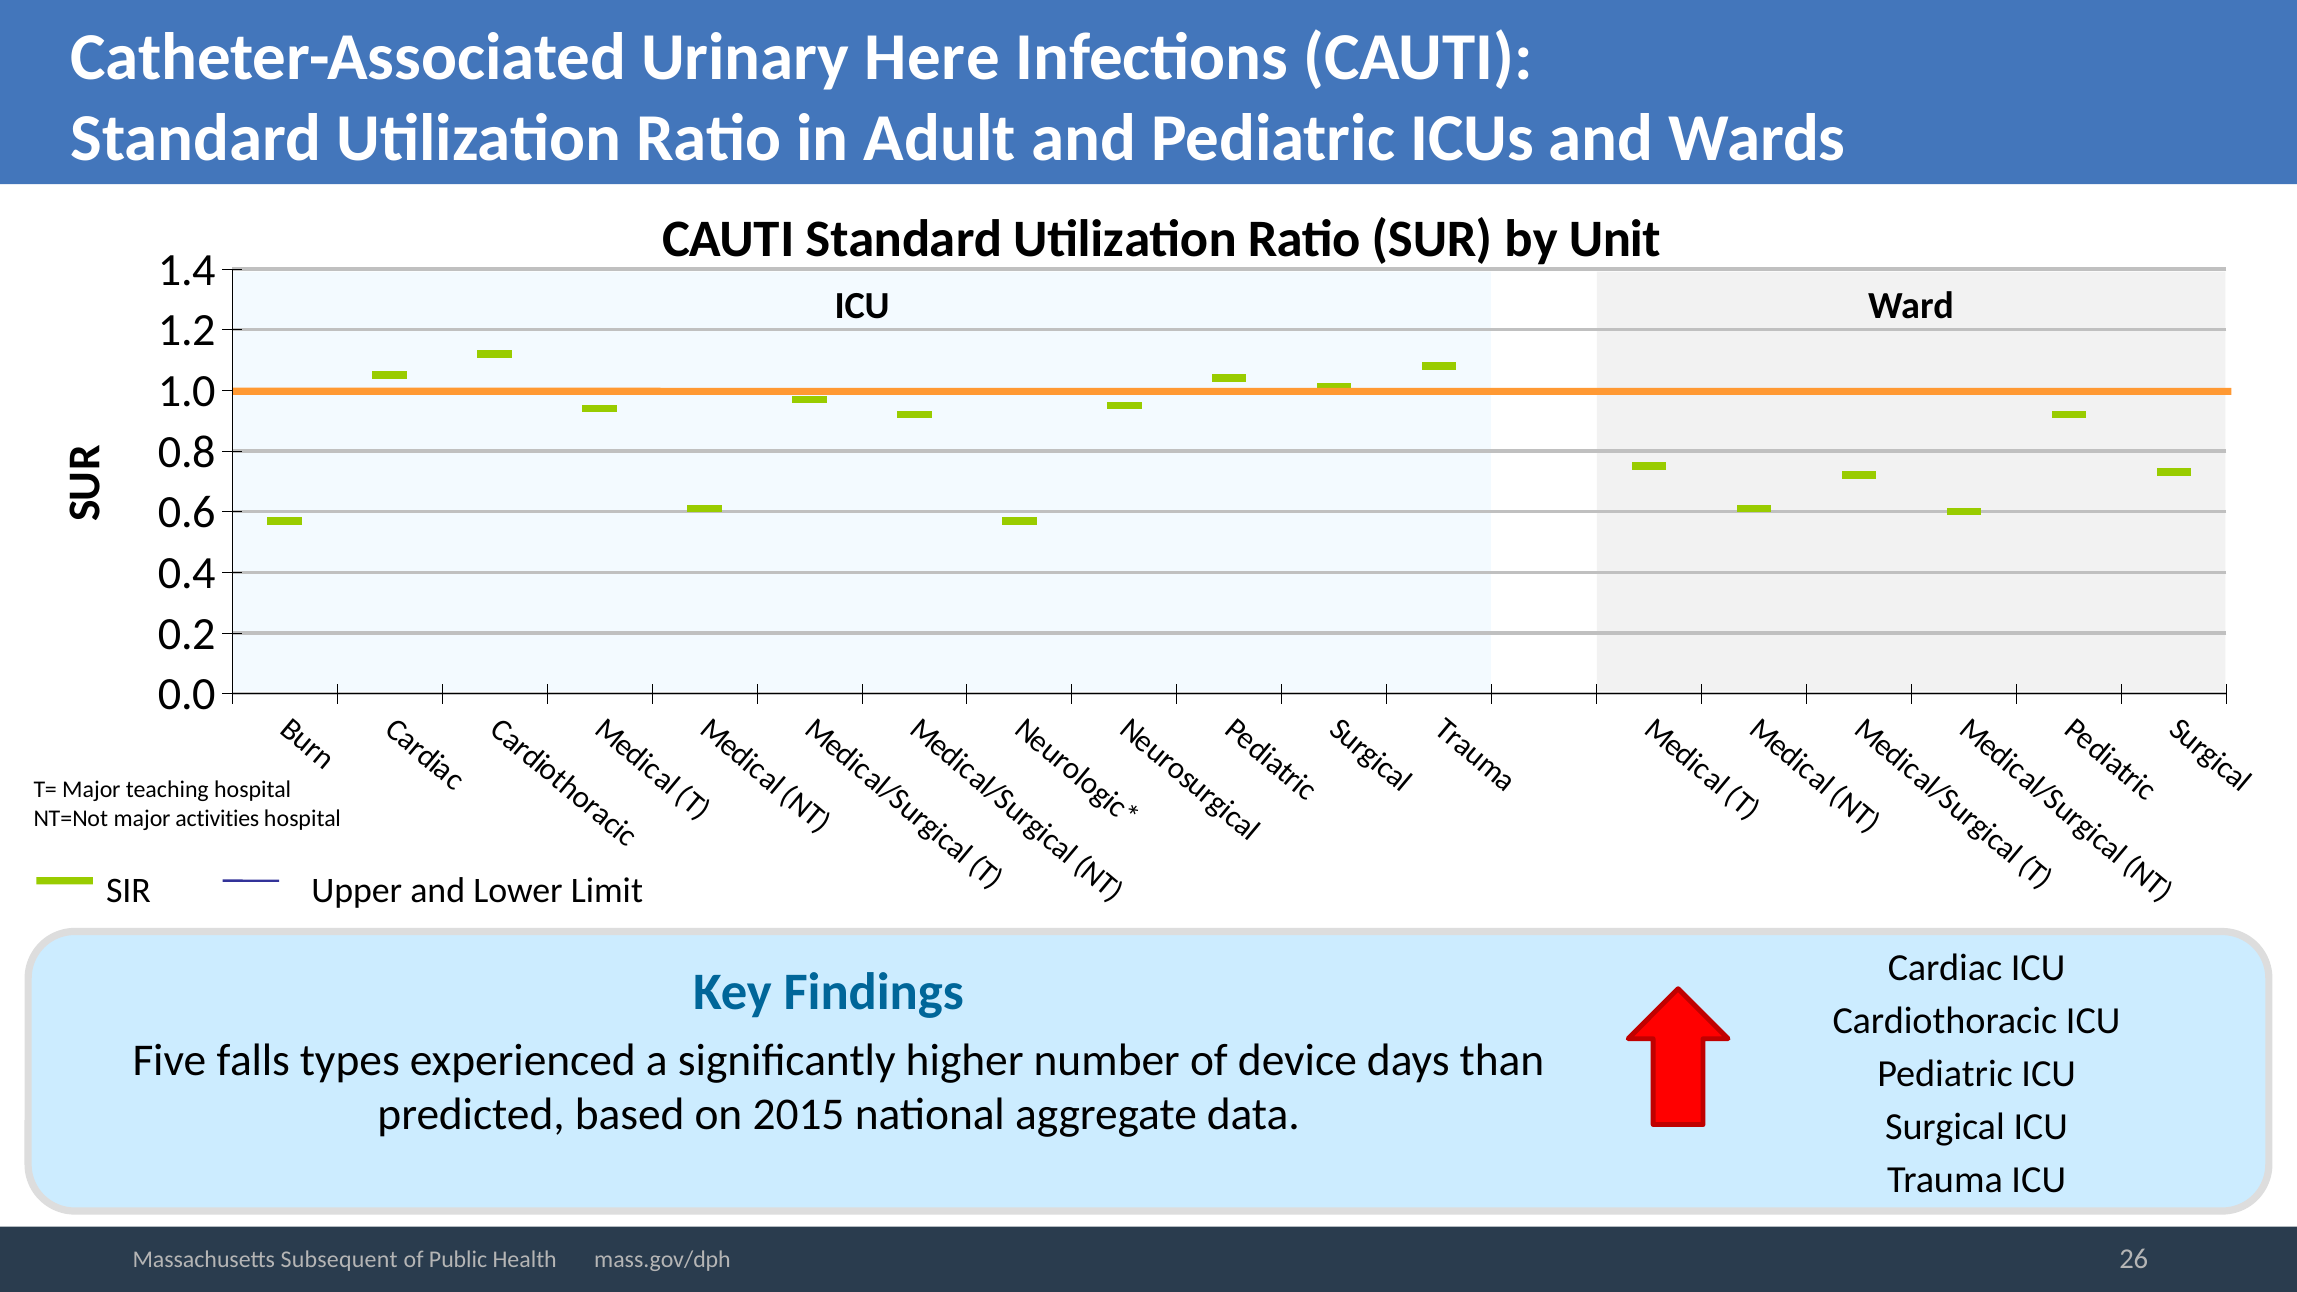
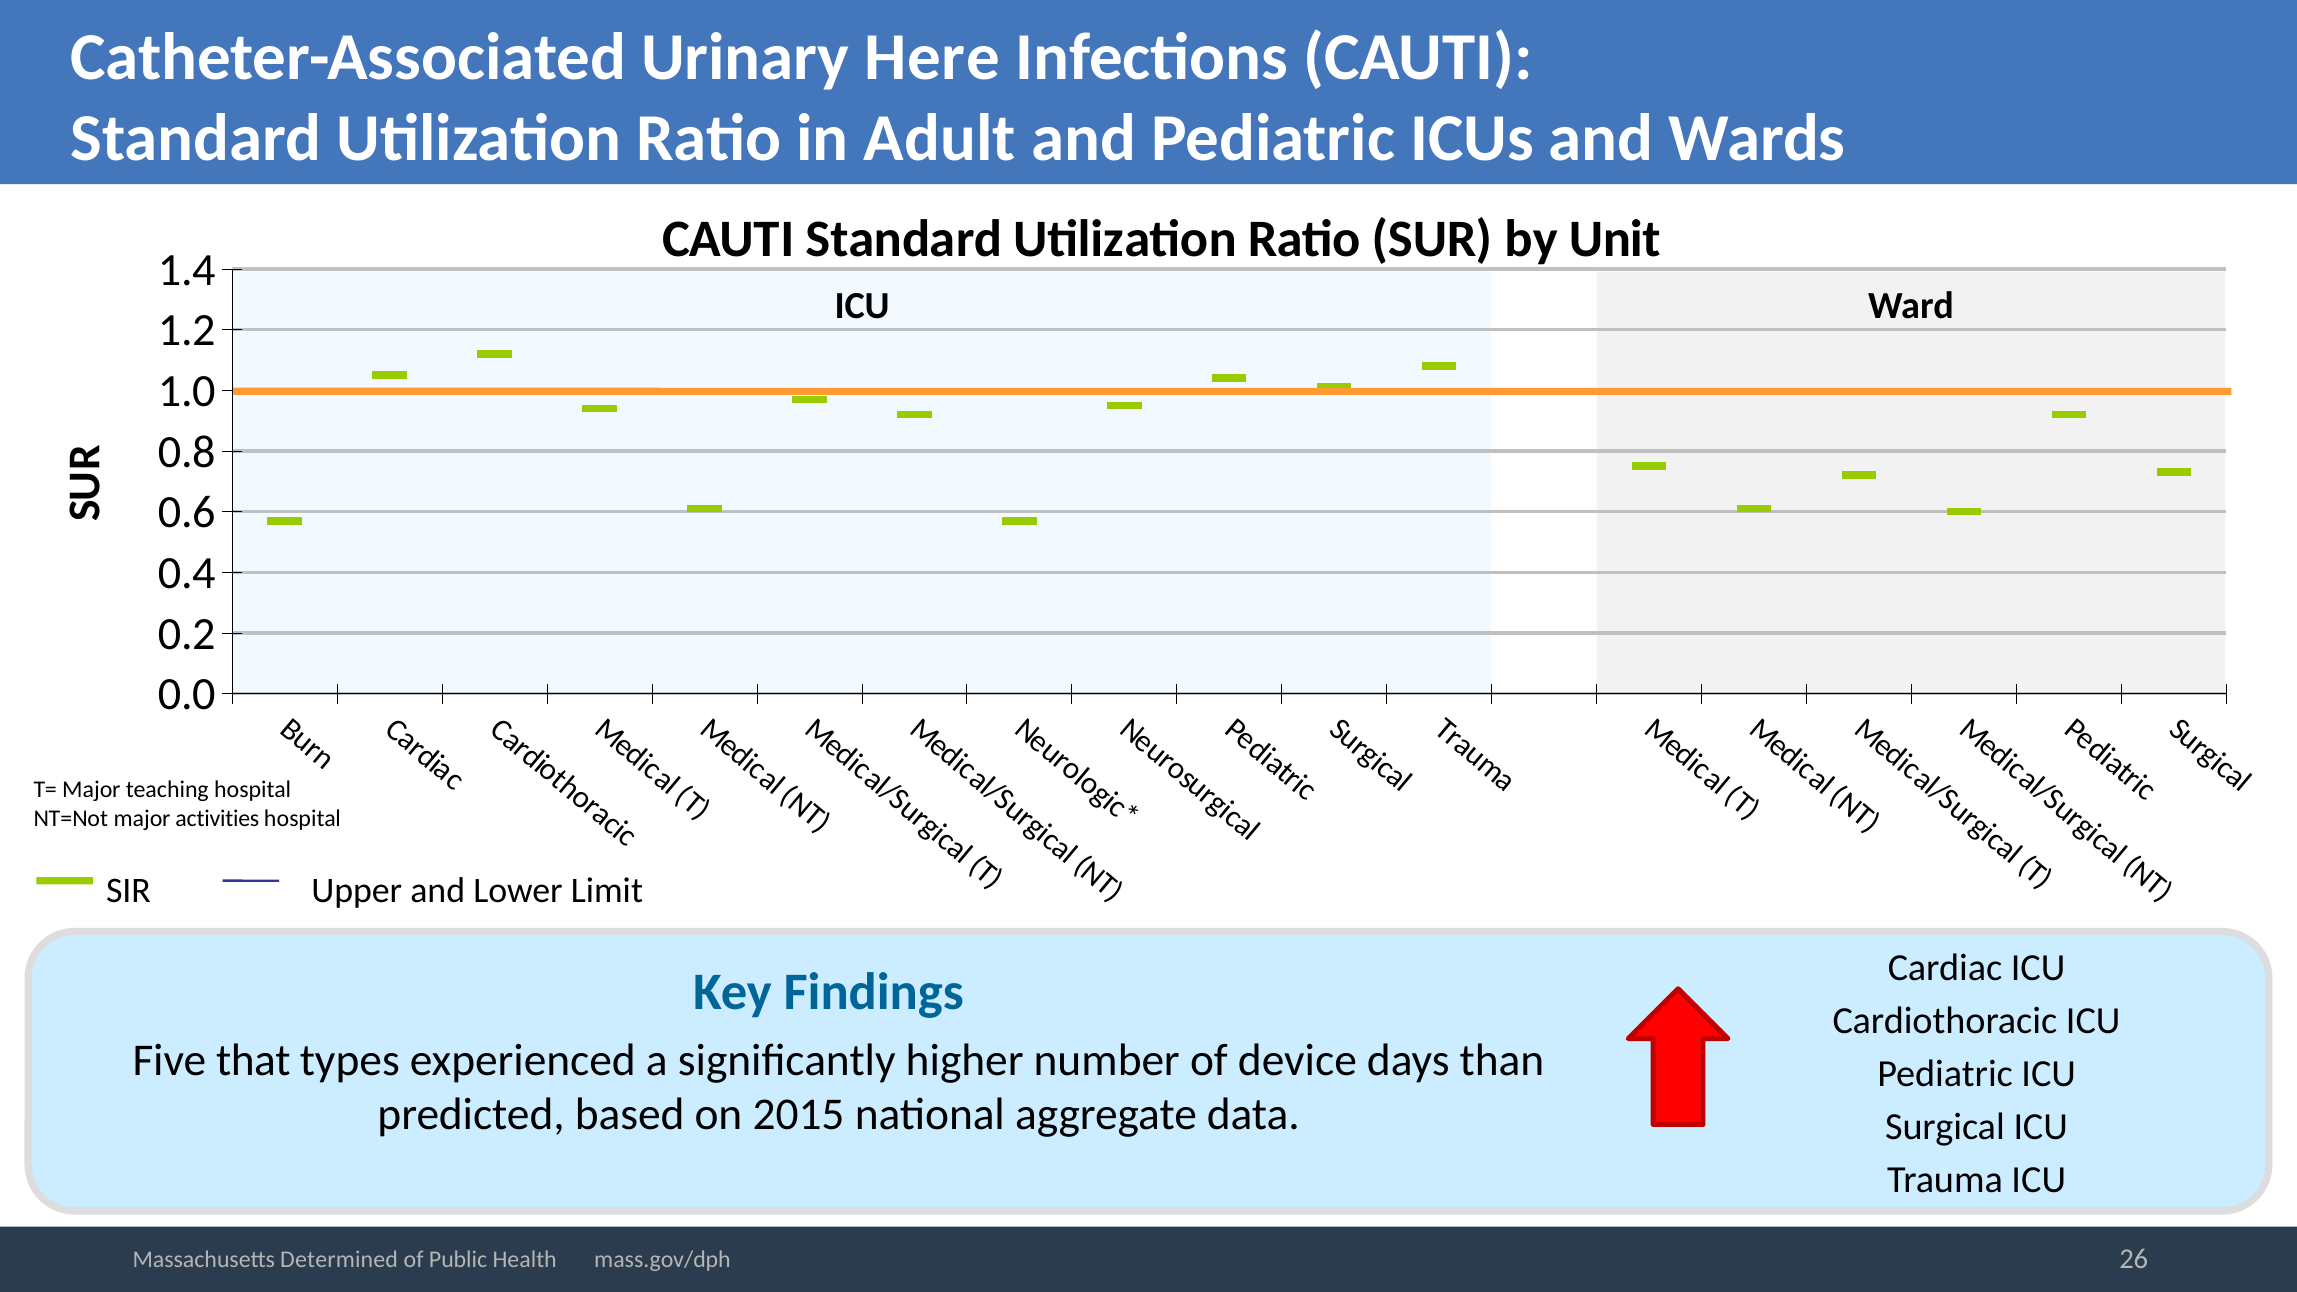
falls: falls -> that
Subsequent: Subsequent -> Determined
